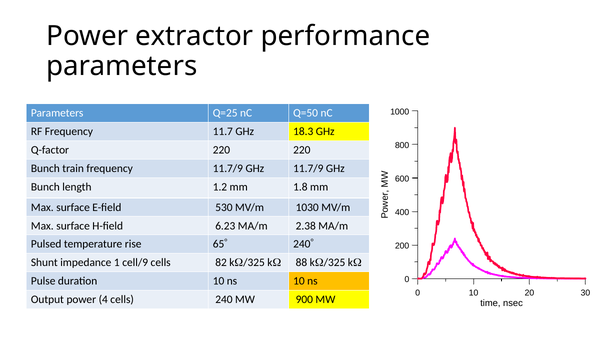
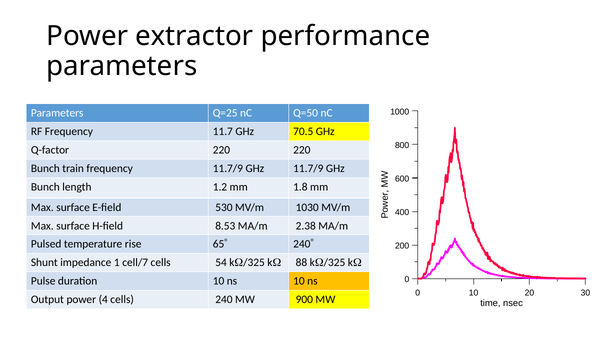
18.3: 18.3 -> 70.5
6.23: 6.23 -> 8.53
cell/9: cell/9 -> cell/7
82: 82 -> 54
